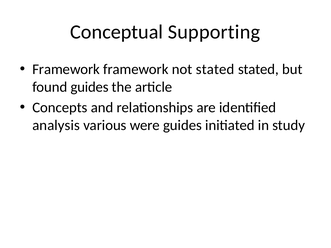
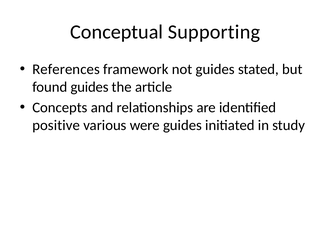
Framework at (66, 69): Framework -> References
not stated: stated -> guides
analysis: analysis -> positive
